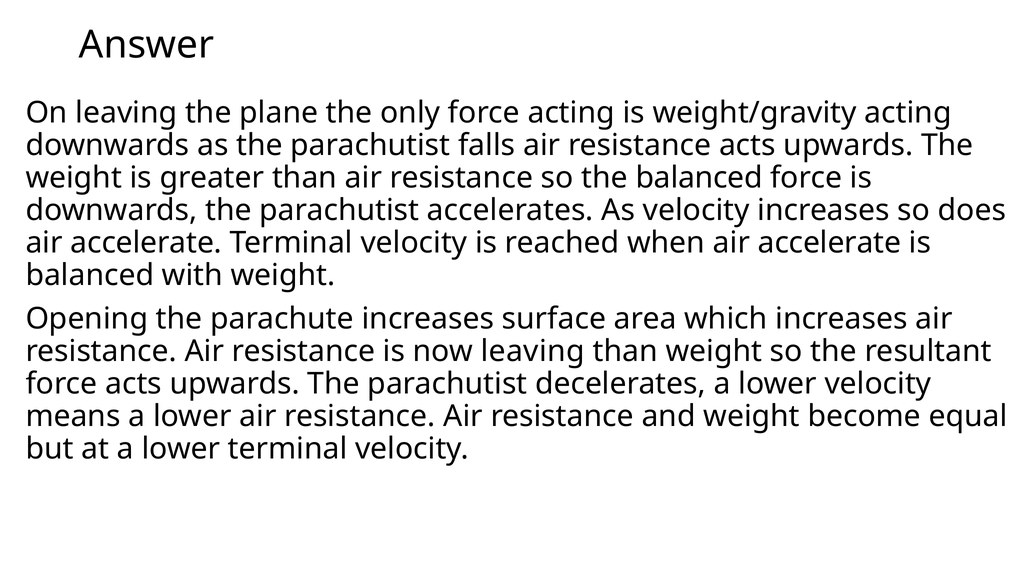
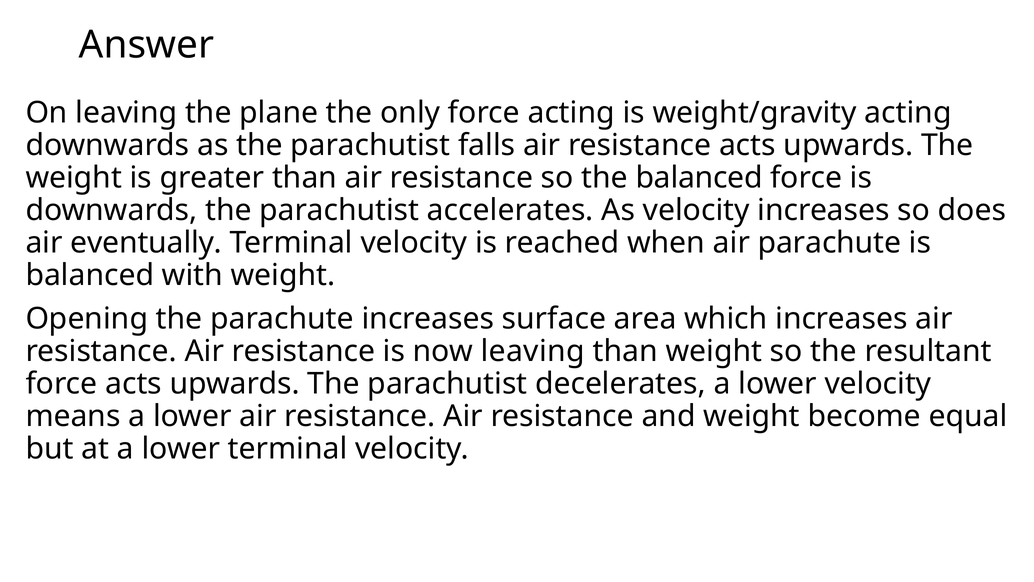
accelerate at (146, 243): accelerate -> eventually
when air accelerate: accelerate -> parachute
